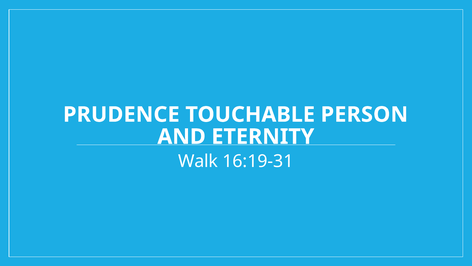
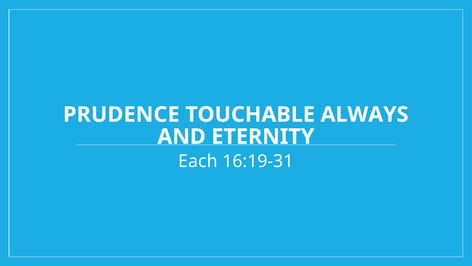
PERSON: PERSON -> ALWAYS
Walk: Walk -> Each
